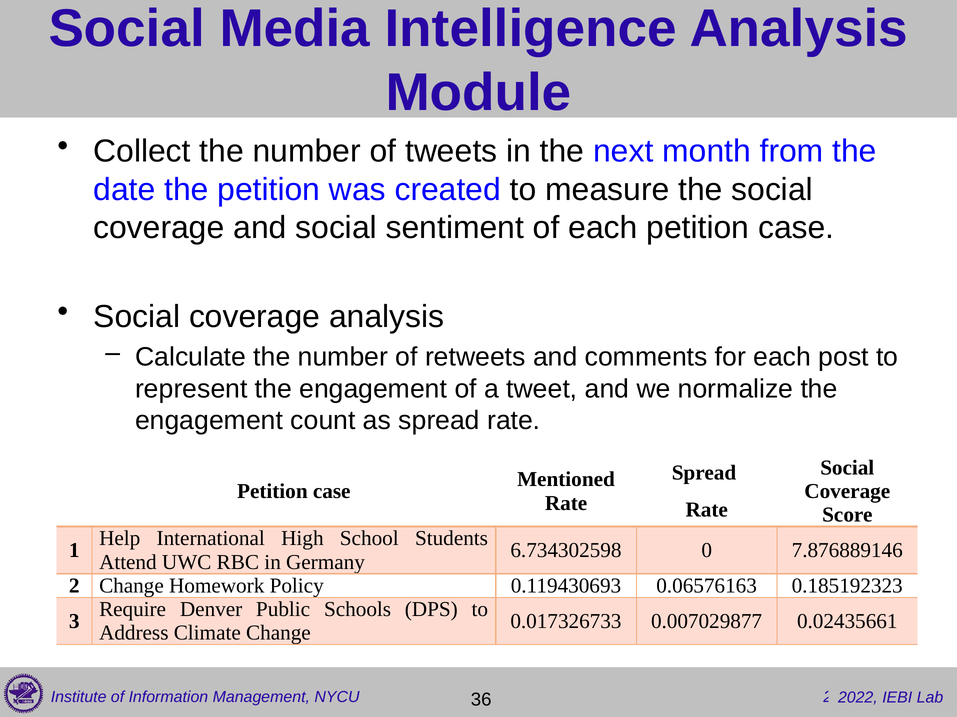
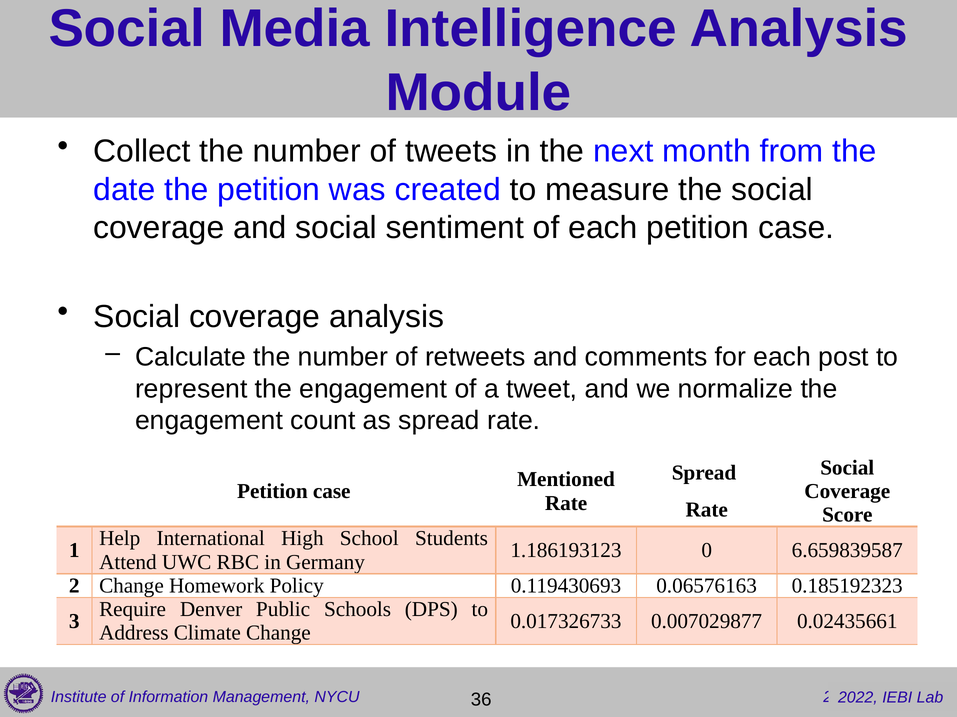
6.734302598: 6.734302598 -> 1.186193123
7.876889146: 7.876889146 -> 6.659839587
